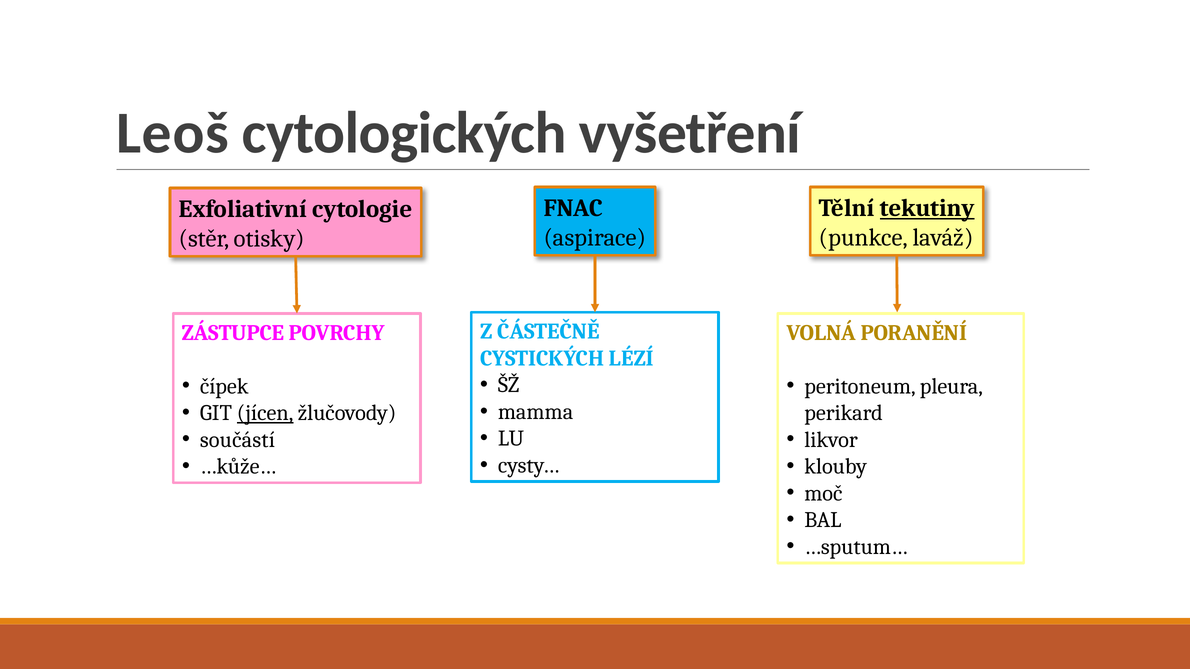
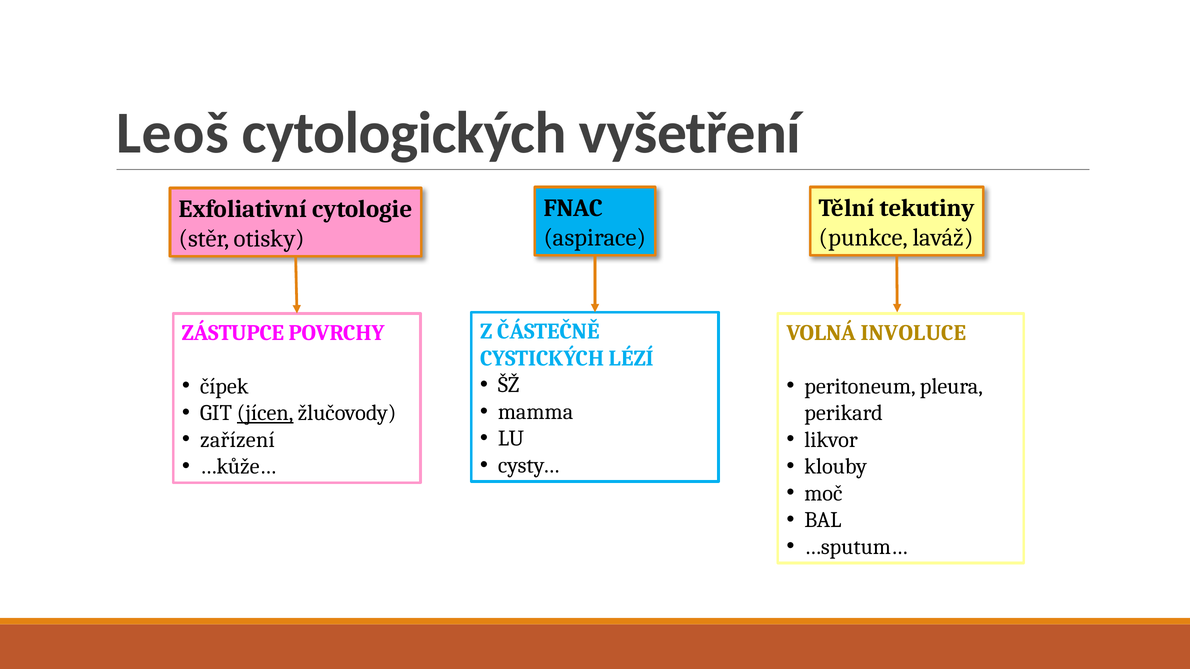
tekutiny underline: present -> none
PORANĚNÍ: PORANĚNÍ -> INVOLUCE
součástí: součástí -> zařízení
